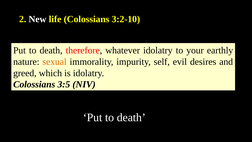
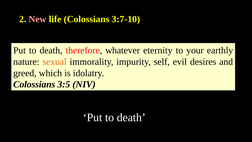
New colour: white -> pink
3:2-10: 3:2-10 -> 3:7-10
whatever idolatry: idolatry -> eternity
